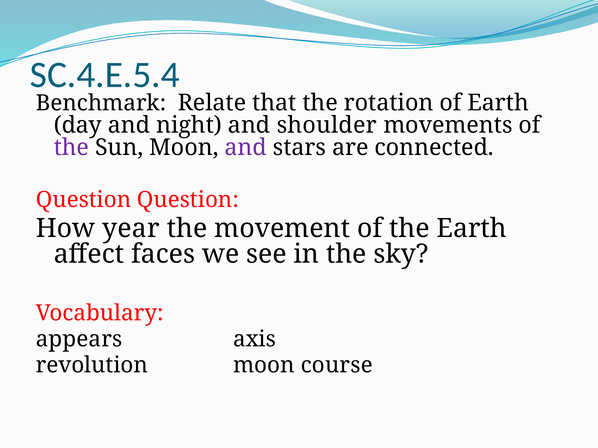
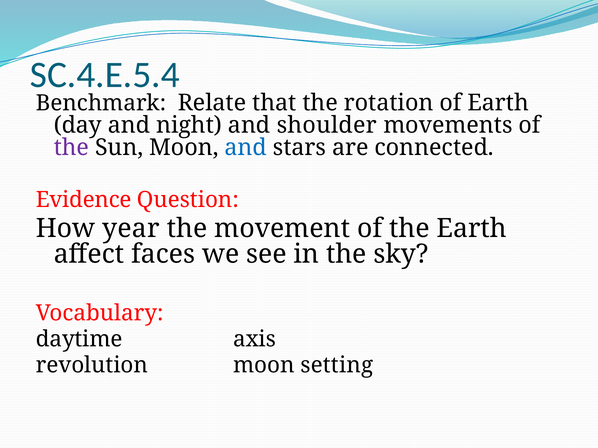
and at (246, 148) colour: purple -> blue
Question at (84, 200): Question -> Evidence
appears: appears -> daytime
course: course -> setting
